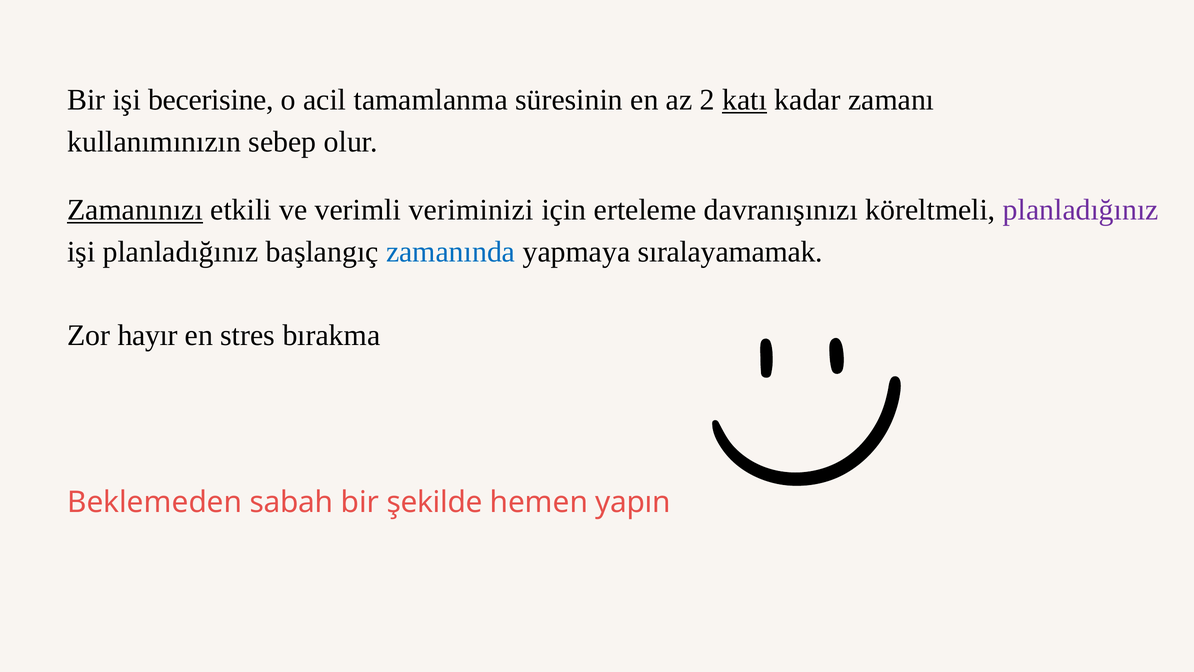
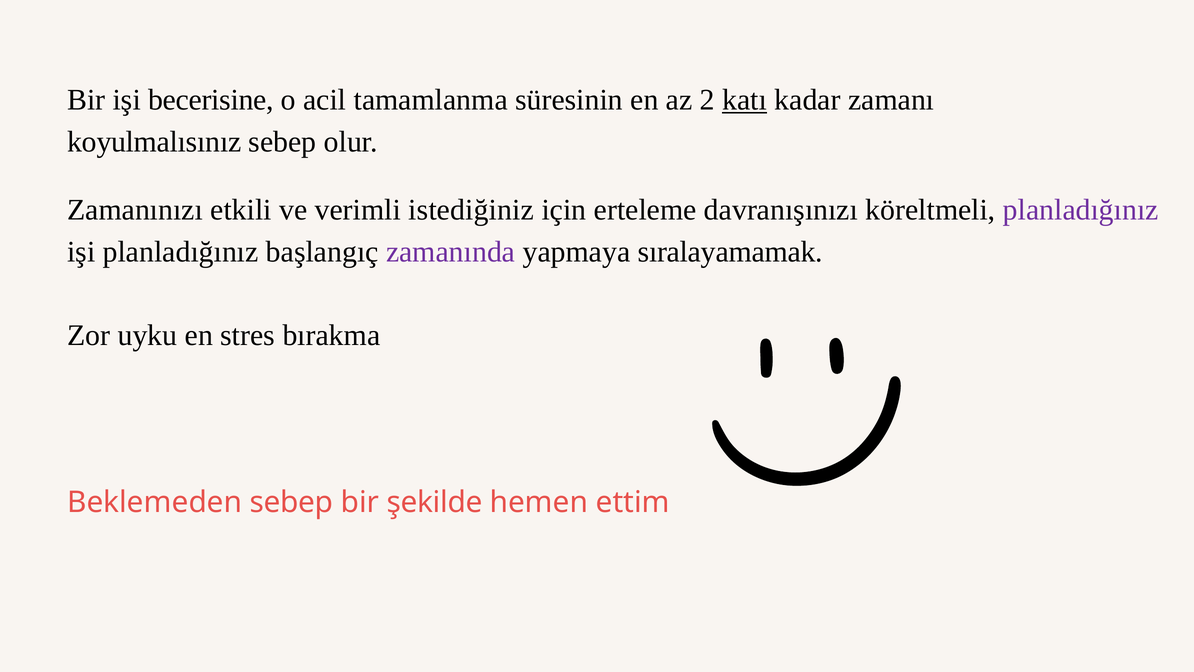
kullanımınızın: kullanımınızın -> koyulmalısınız
Zamanınızı underline: present -> none
veriminizi: veriminizi -> istediğiniz
zamanında colour: blue -> purple
hayır: hayır -> uyku
Beklemeden sabah: sabah -> sebep
yapın: yapın -> ettim
